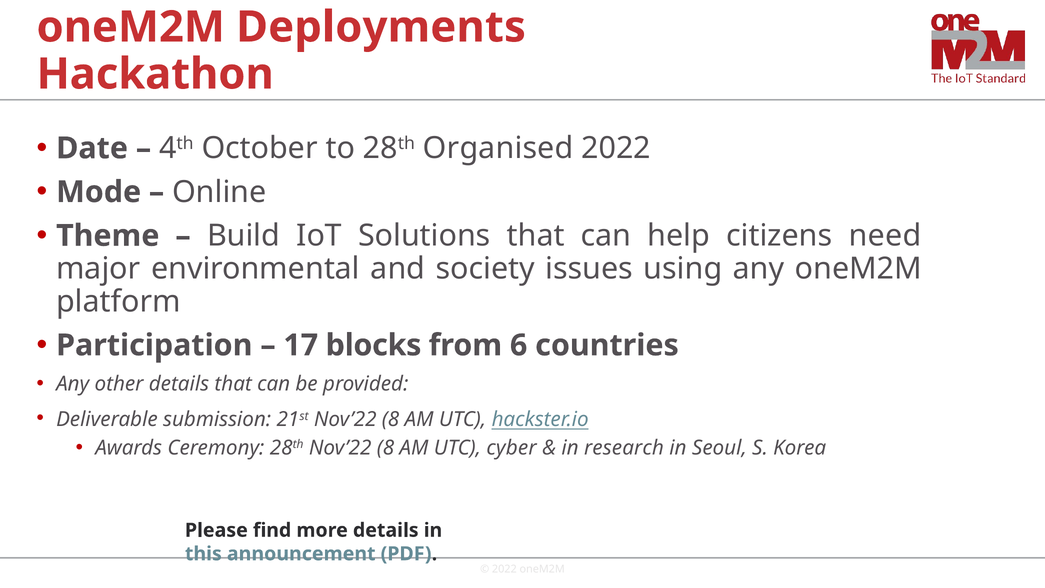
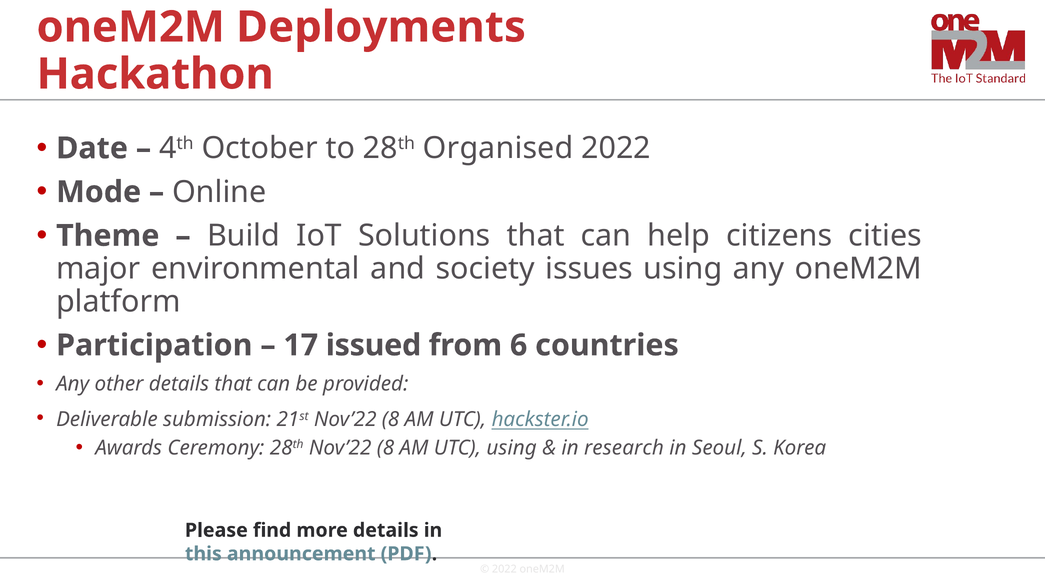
need: need -> cities
blocks: blocks -> issued
UTC cyber: cyber -> using
